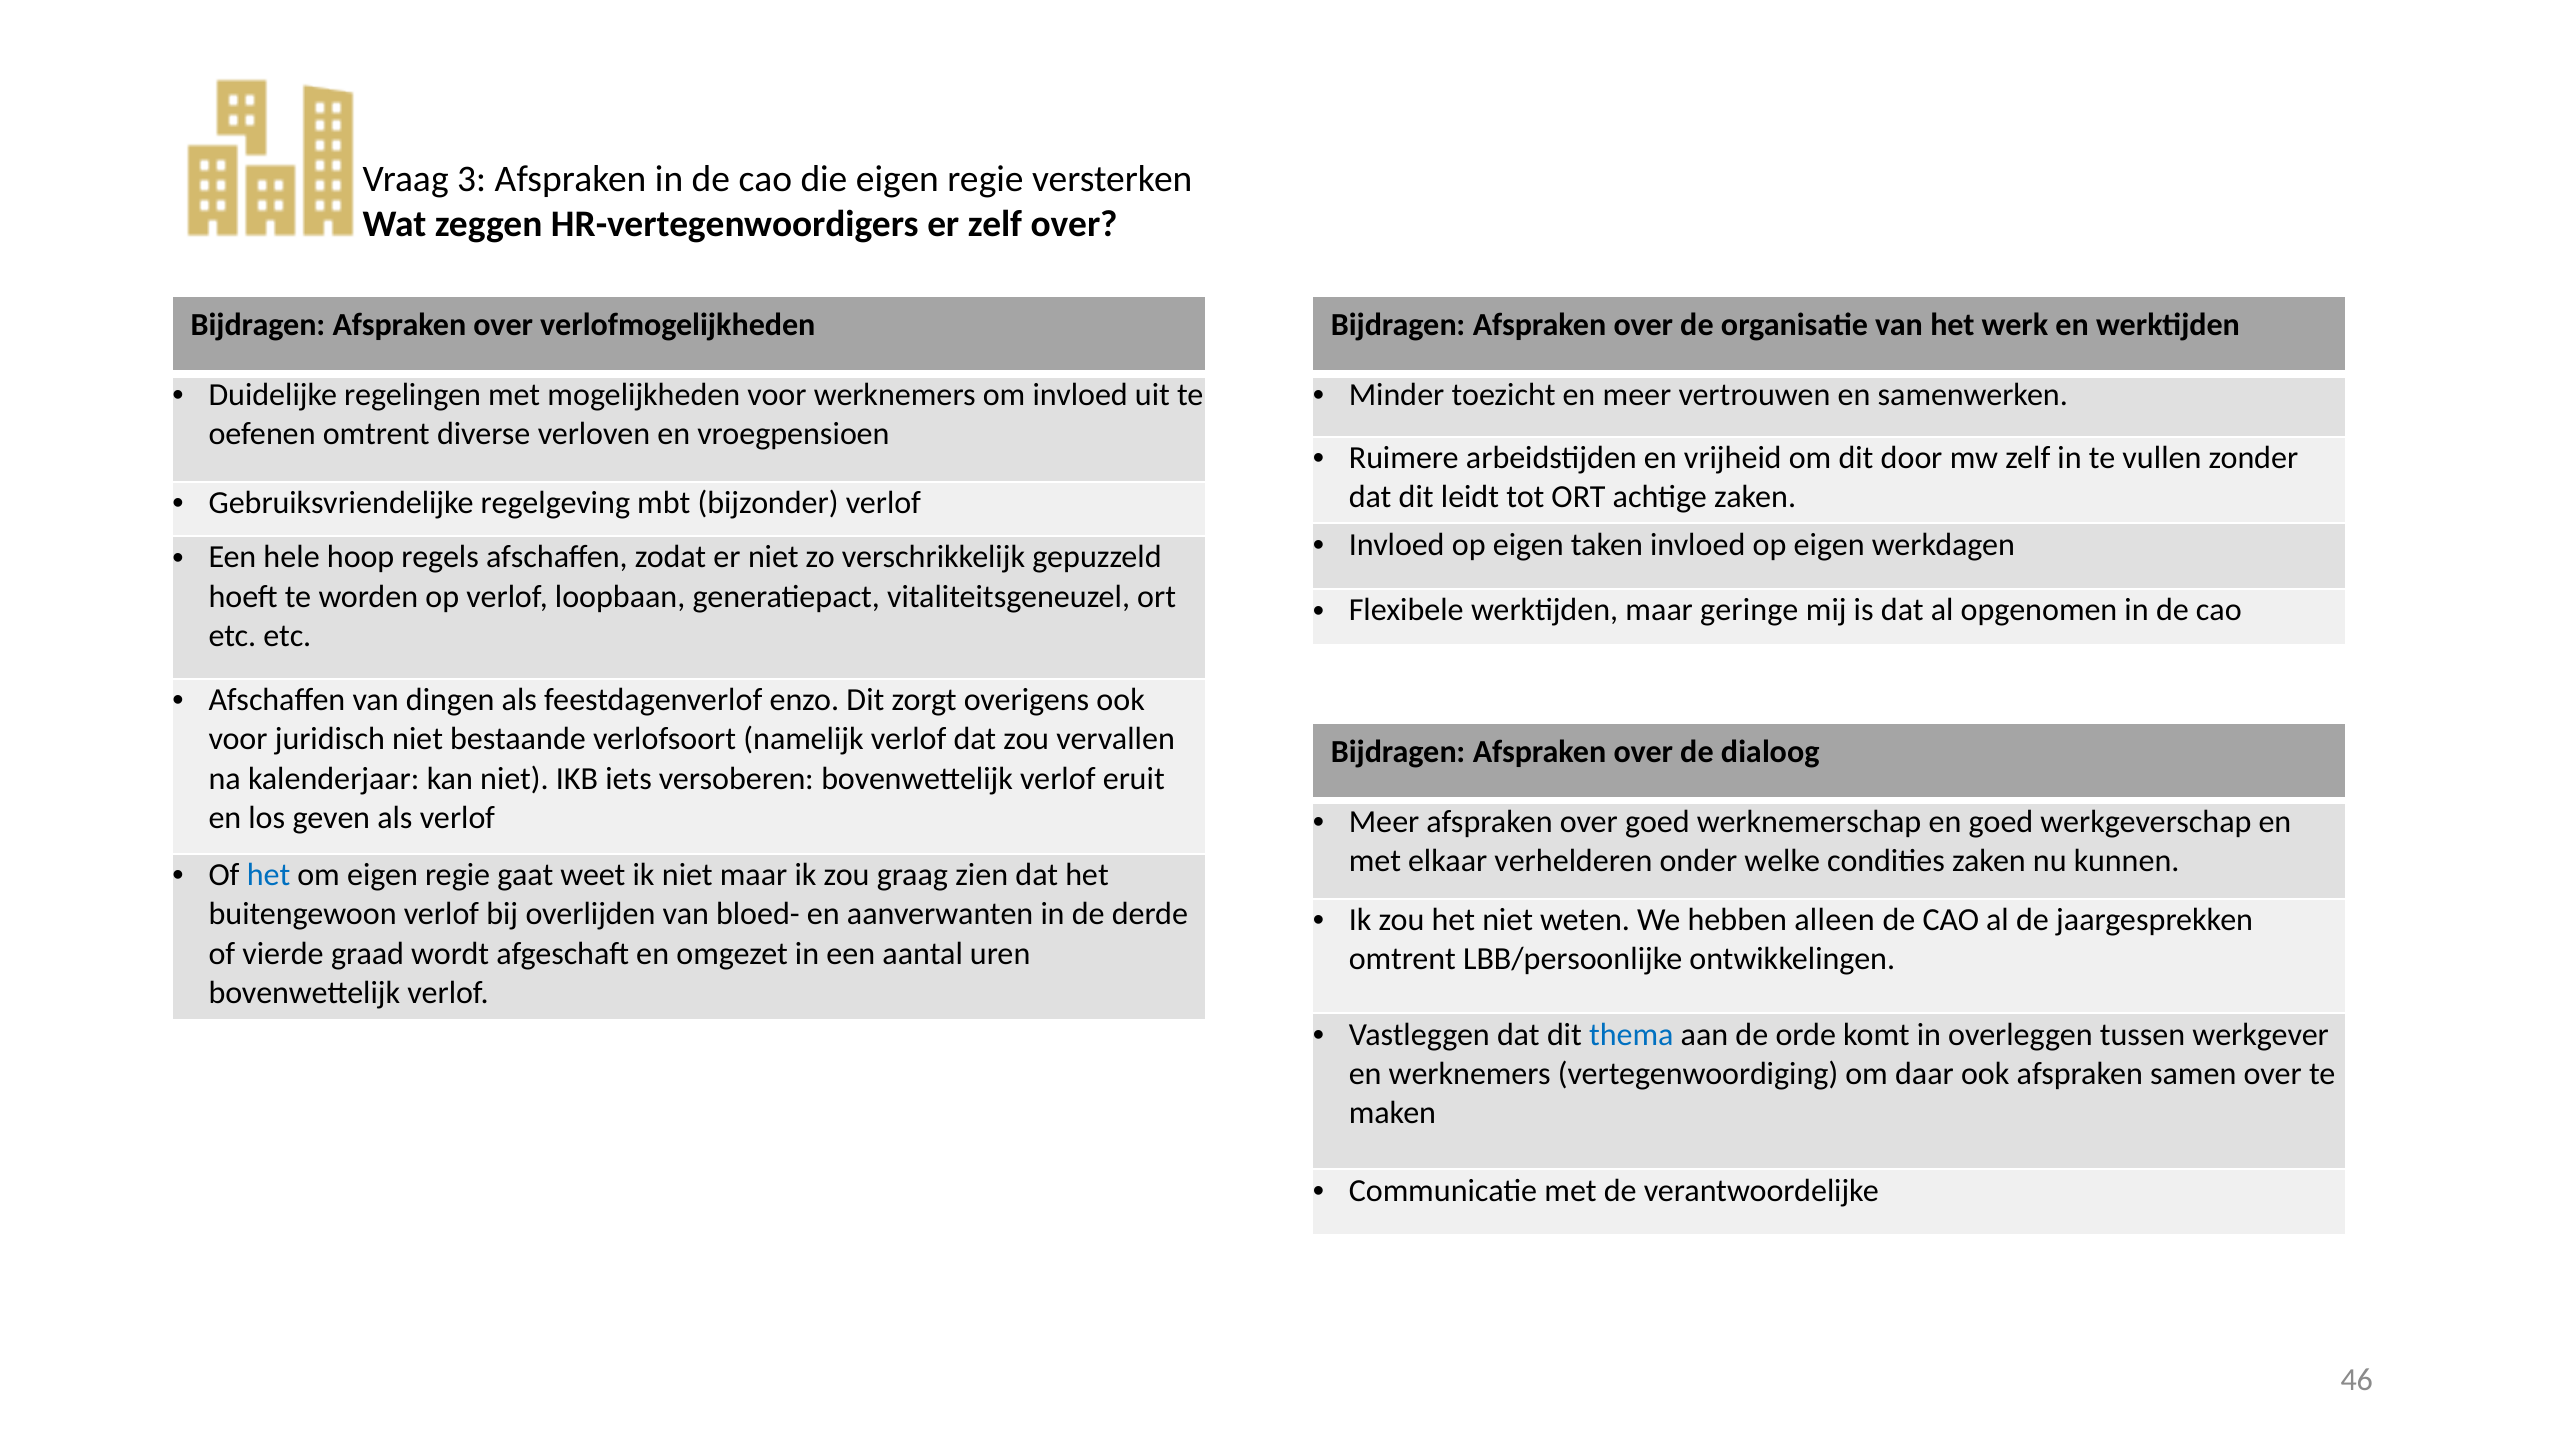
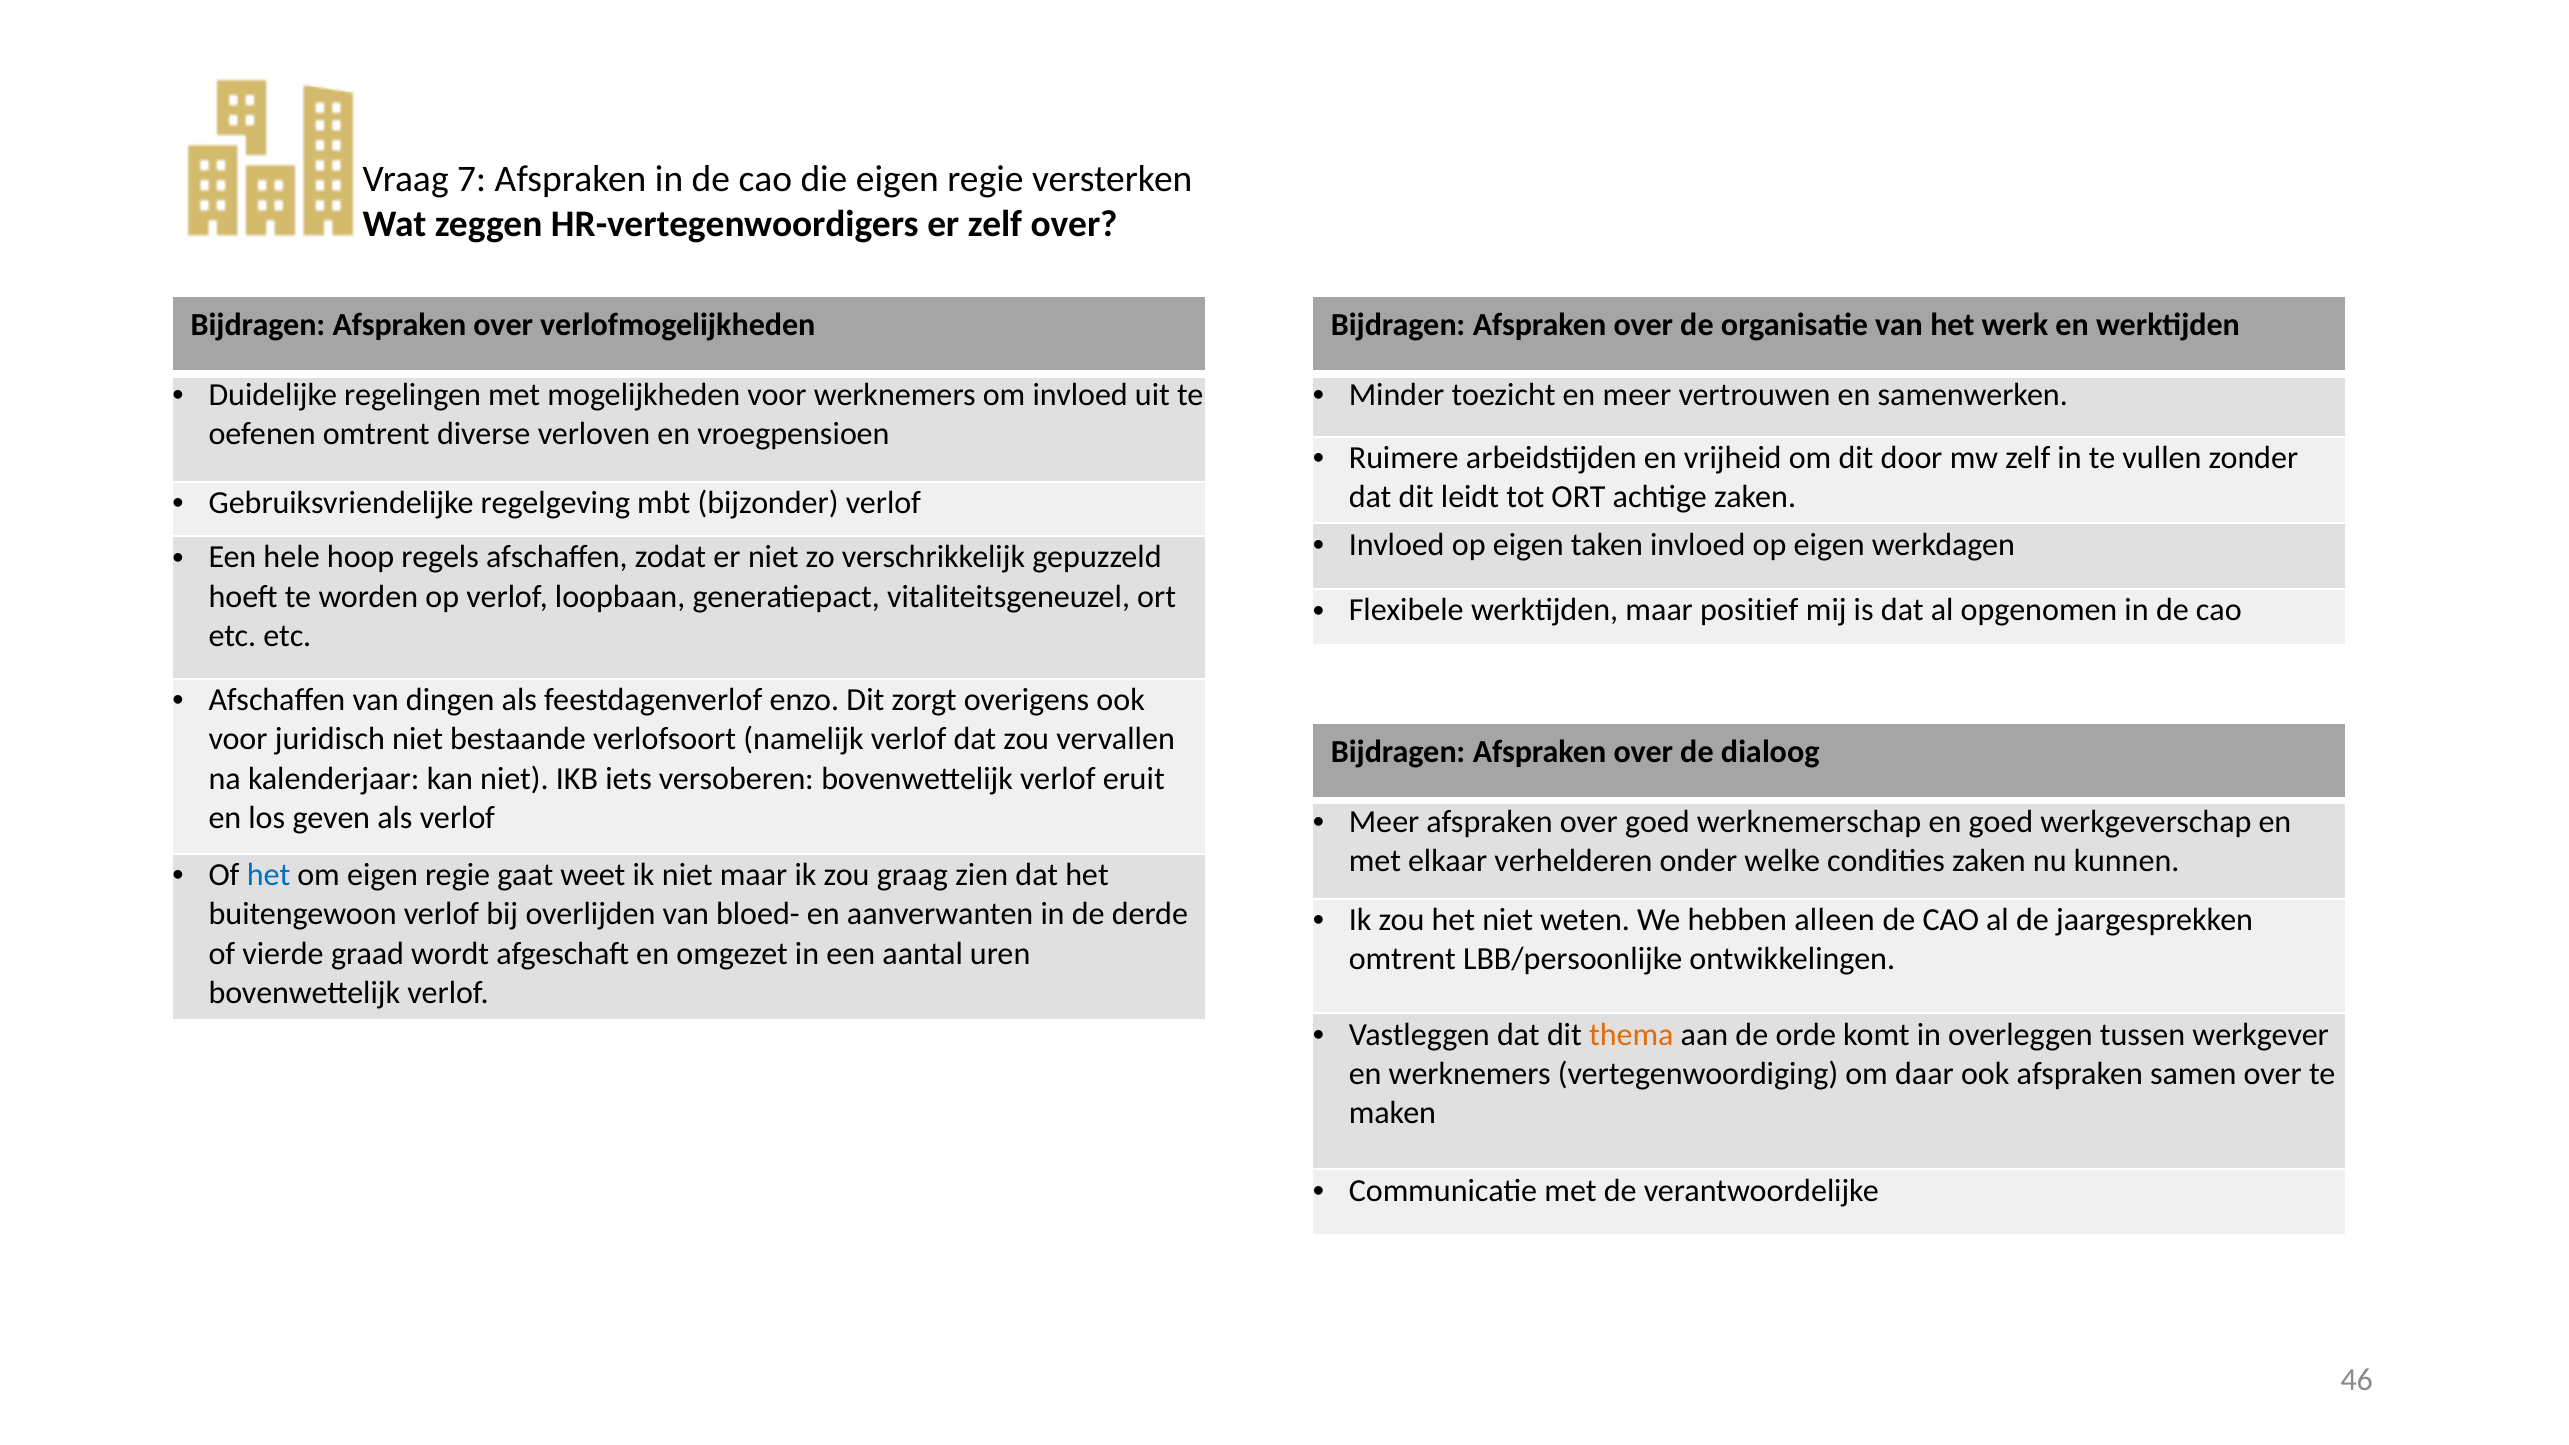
3: 3 -> 7
geringe: geringe -> positief
thema colour: blue -> orange
